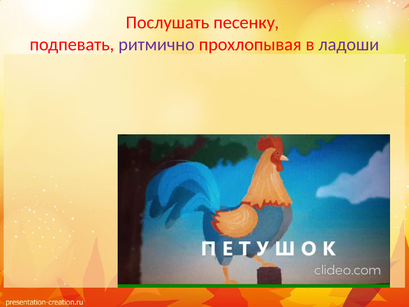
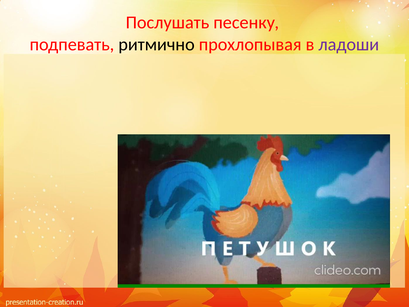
ритмично colour: purple -> black
